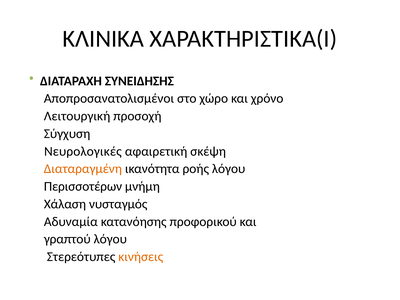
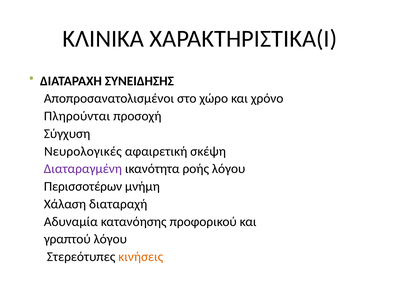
Λειτουργική: Λειτουργική -> Πληρούνται
Διαταραγμένη colour: orange -> purple
νυσταγμός: νυσταγμός -> διαταραχή
